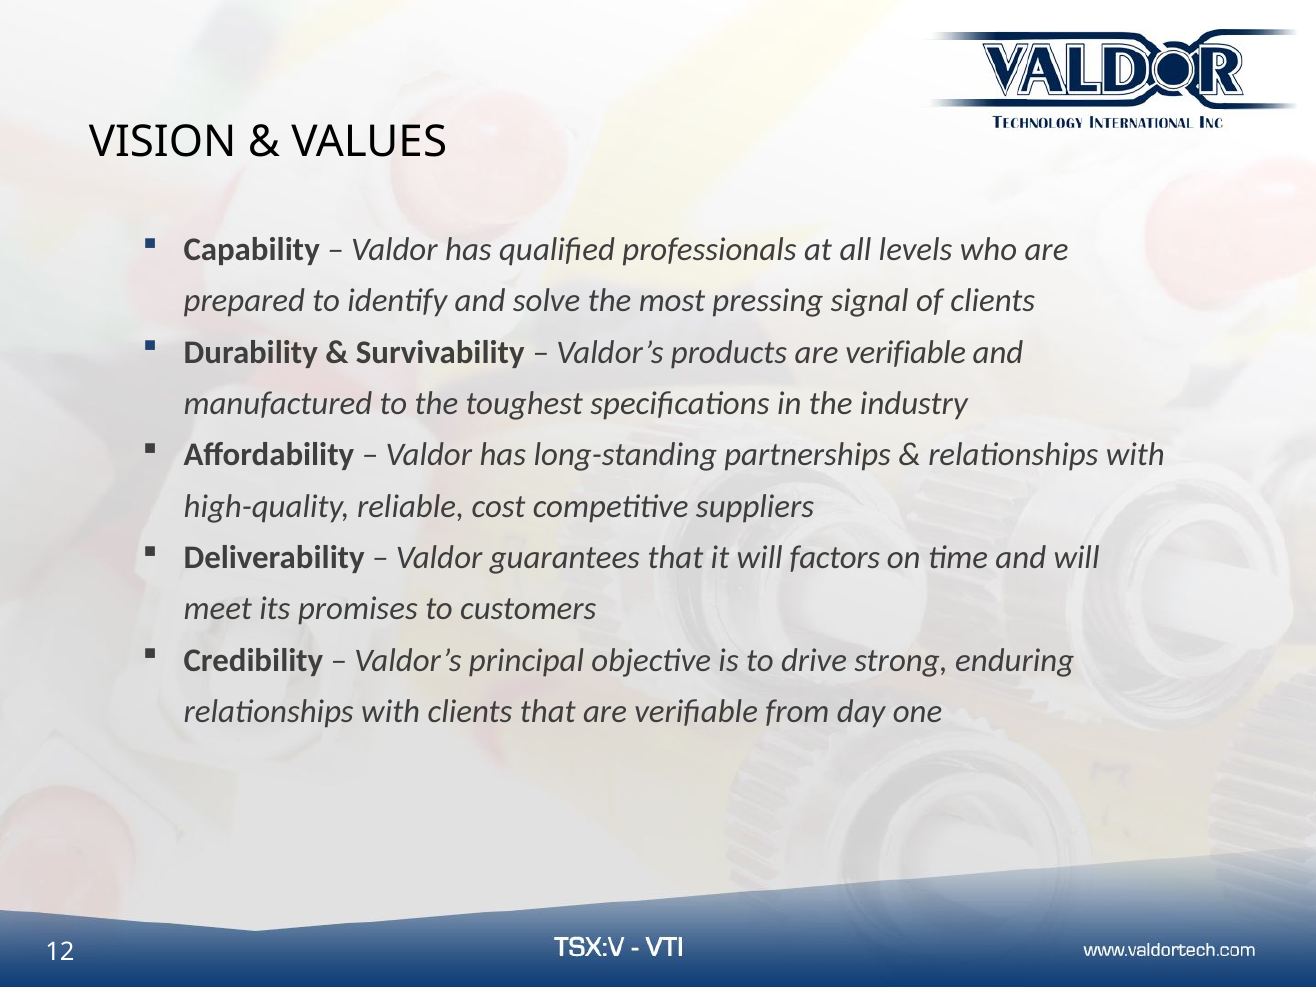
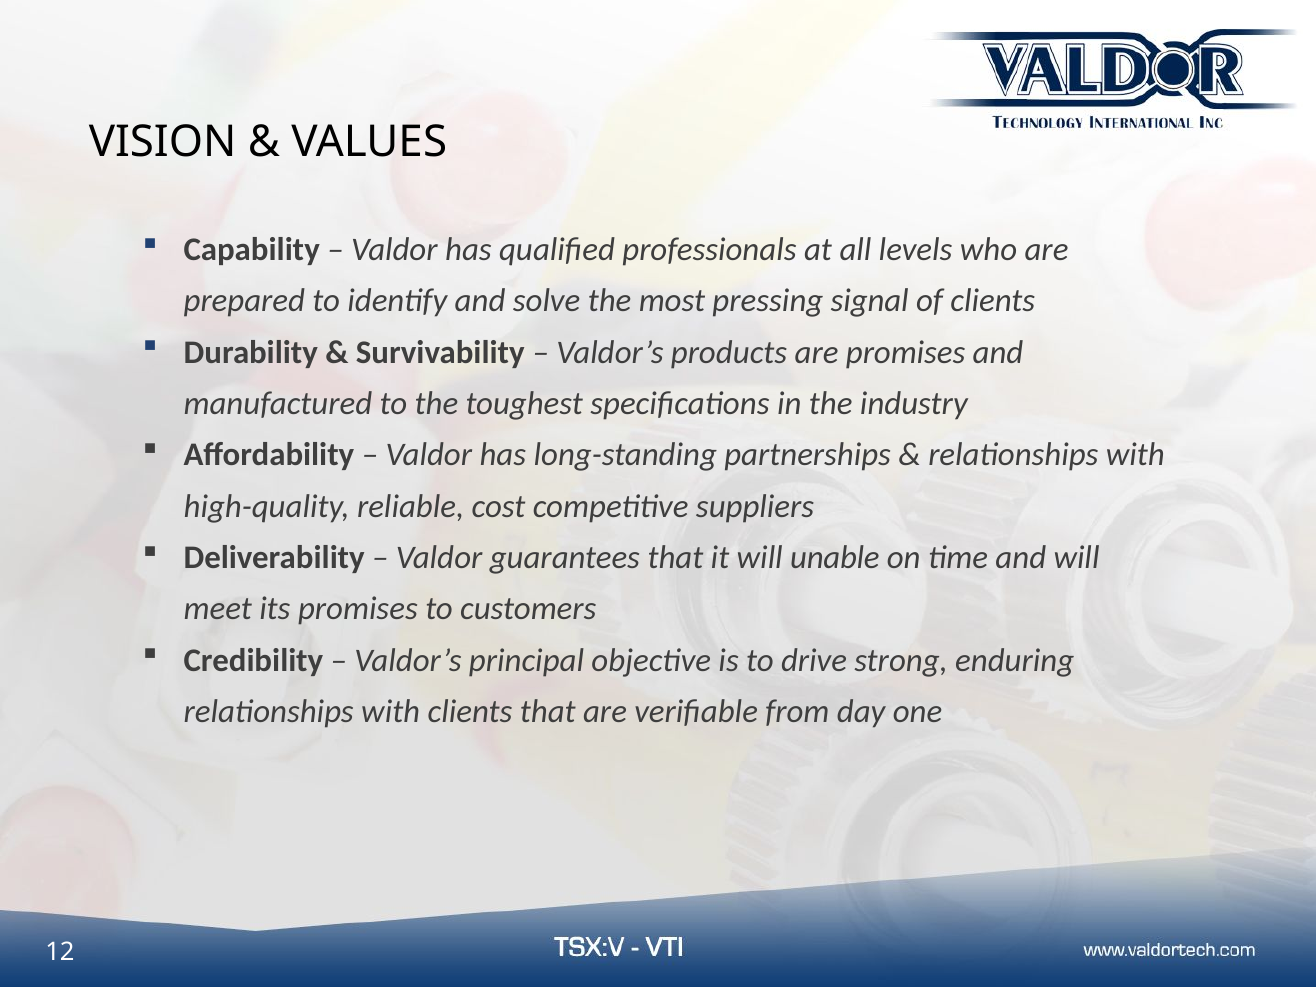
products are verifiable: verifiable -> promises
factors: factors -> unable
